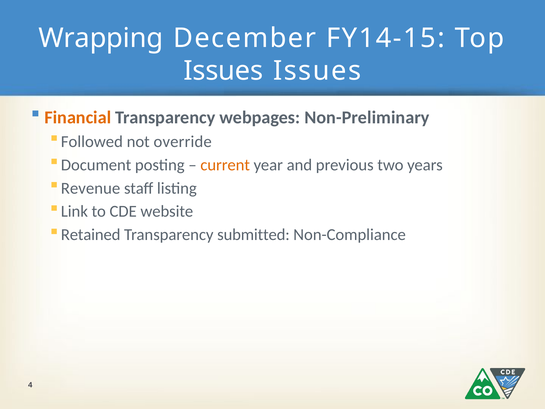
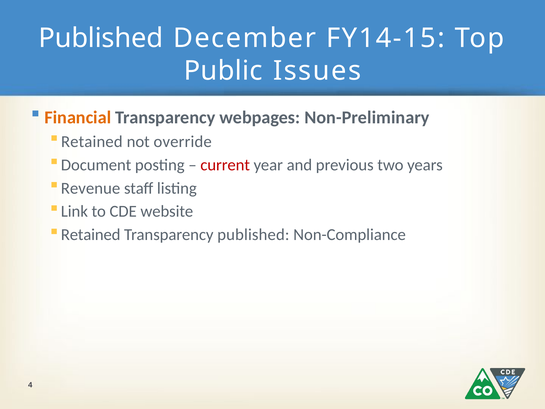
Wrapping at (101, 38): Wrapping -> Published
Issues at (223, 71): Issues -> Public
Followed at (92, 141): Followed -> Retained
current colour: orange -> red
Transparency submitted: submitted -> published
